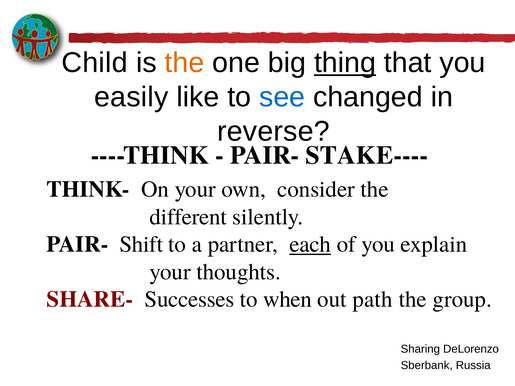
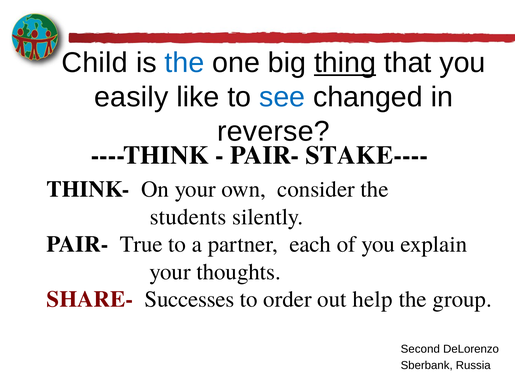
the at (185, 63) colour: orange -> blue
different: different -> students
Shift: Shift -> True
each underline: present -> none
when: when -> order
path: path -> help
Sharing: Sharing -> Second
